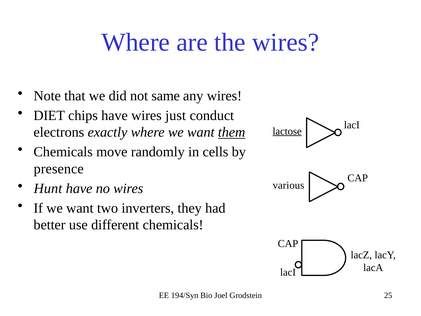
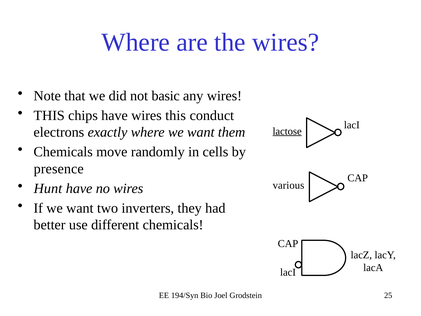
same: same -> basic
DIET at (49, 115): DIET -> THIS
wires just: just -> this
them underline: present -> none
